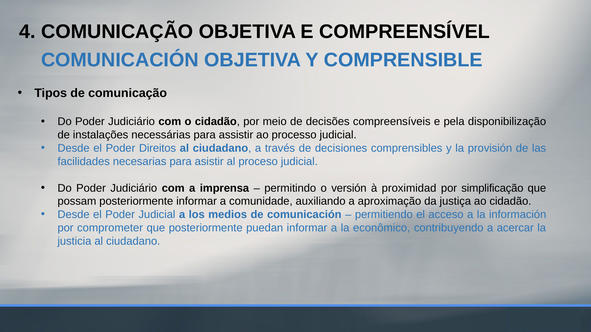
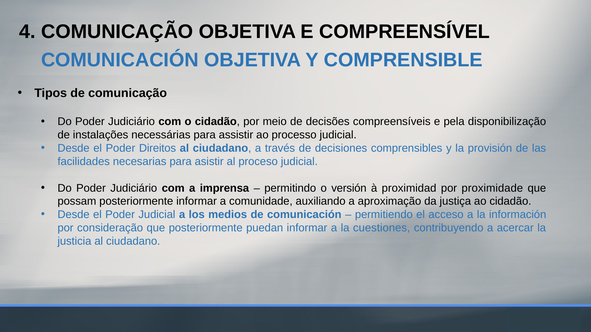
simplificação: simplificação -> proximidade
comprometer: comprometer -> consideração
econômico: econômico -> cuestiones
